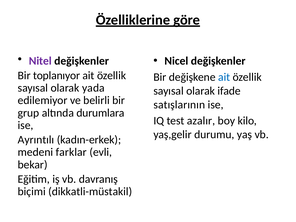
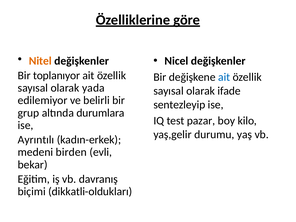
Nitel colour: purple -> orange
satışlarının: satışlarının -> sentezleyip
azalır: azalır -> pazar
farklar: farklar -> birden
dikkatli-müstakil: dikkatli-müstakil -> dikkatli-oldukları
